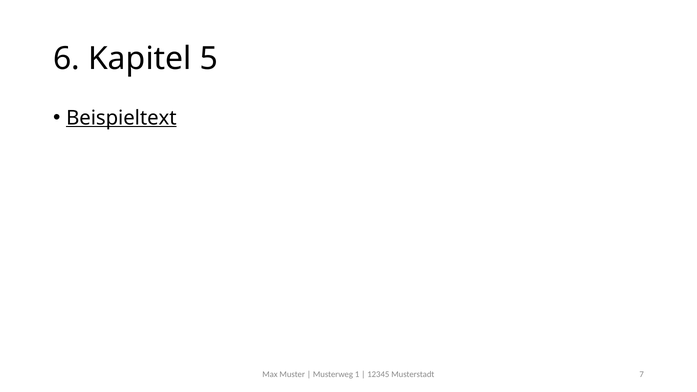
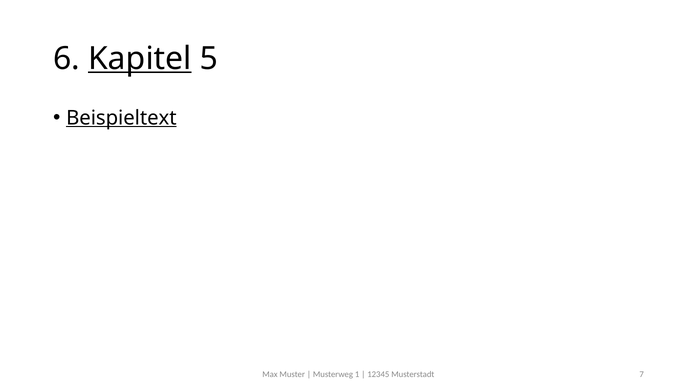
Kapitel underline: none -> present
